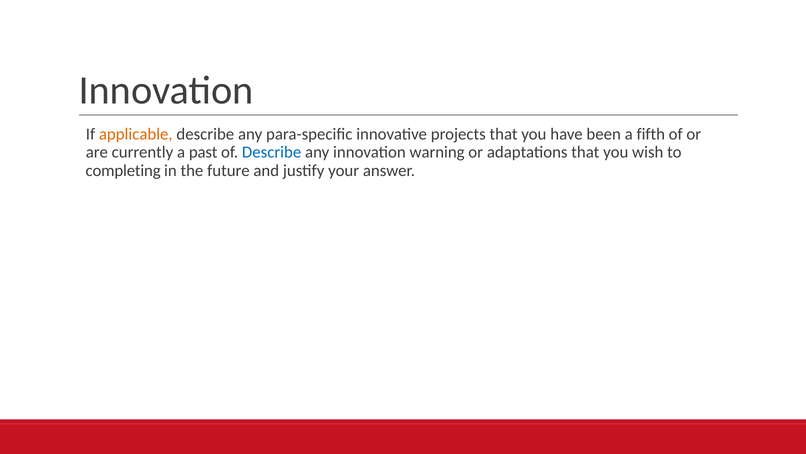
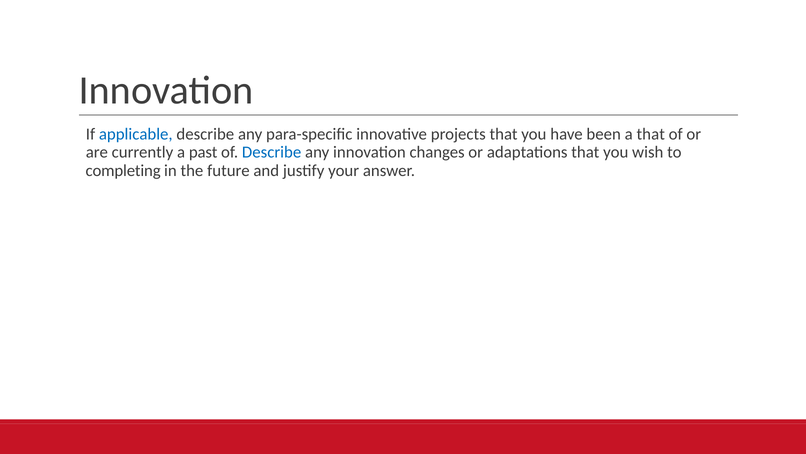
applicable colour: orange -> blue
a fifth: fifth -> that
warning: warning -> changes
